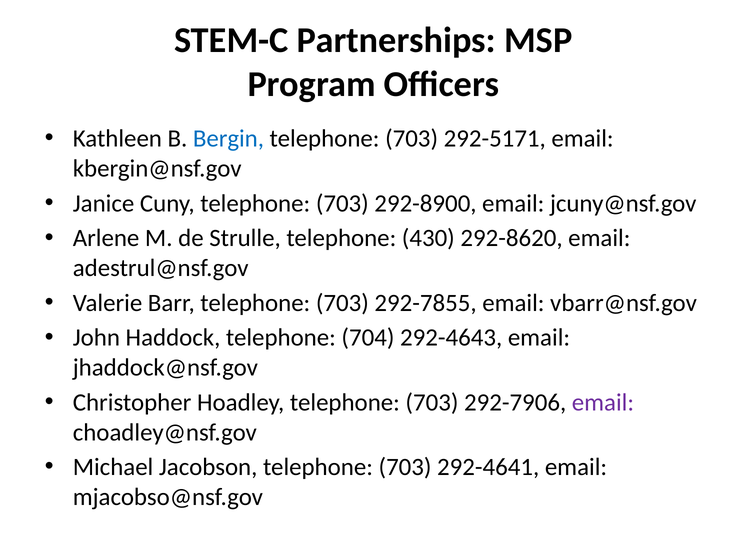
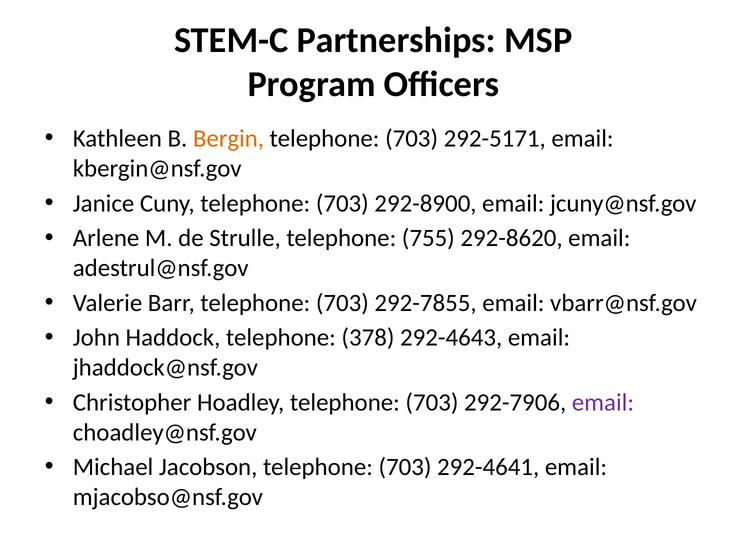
Bergin colour: blue -> orange
430: 430 -> 755
704: 704 -> 378
